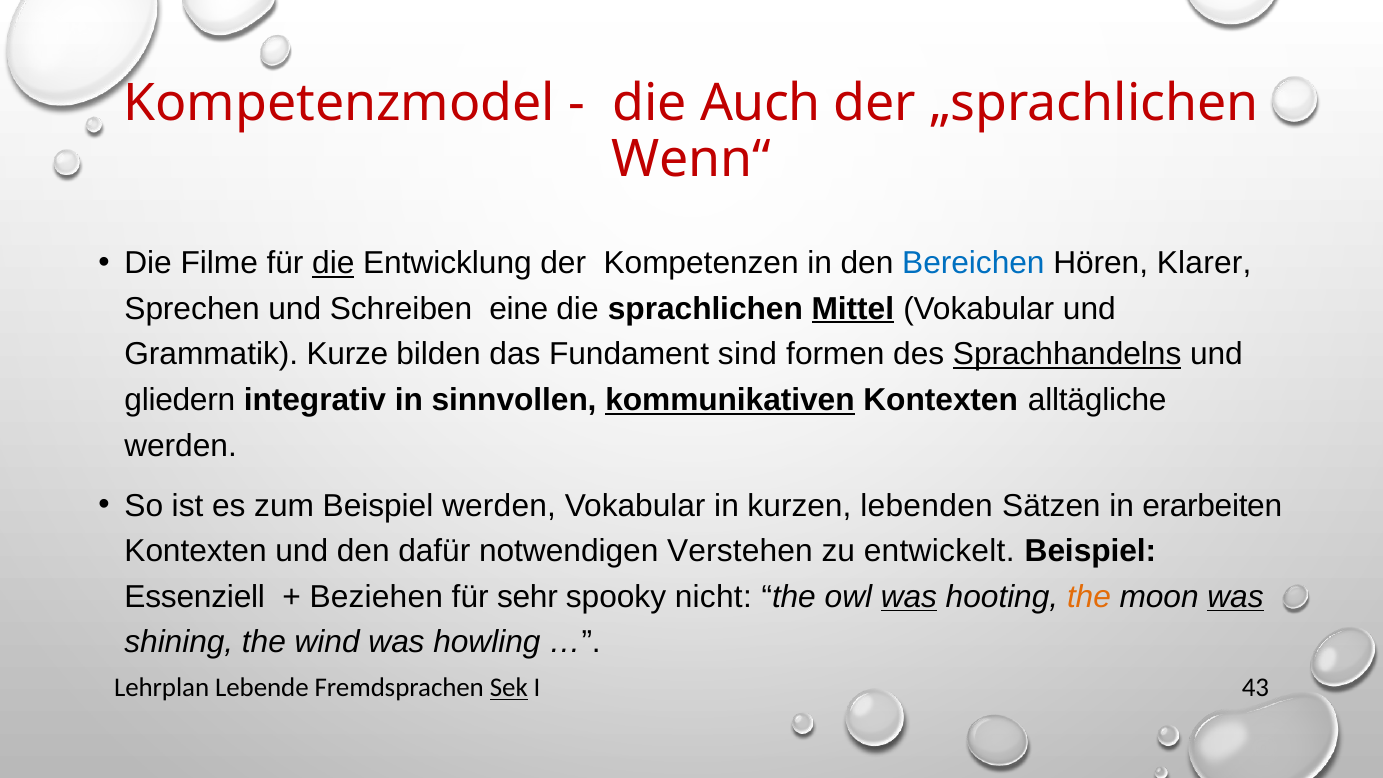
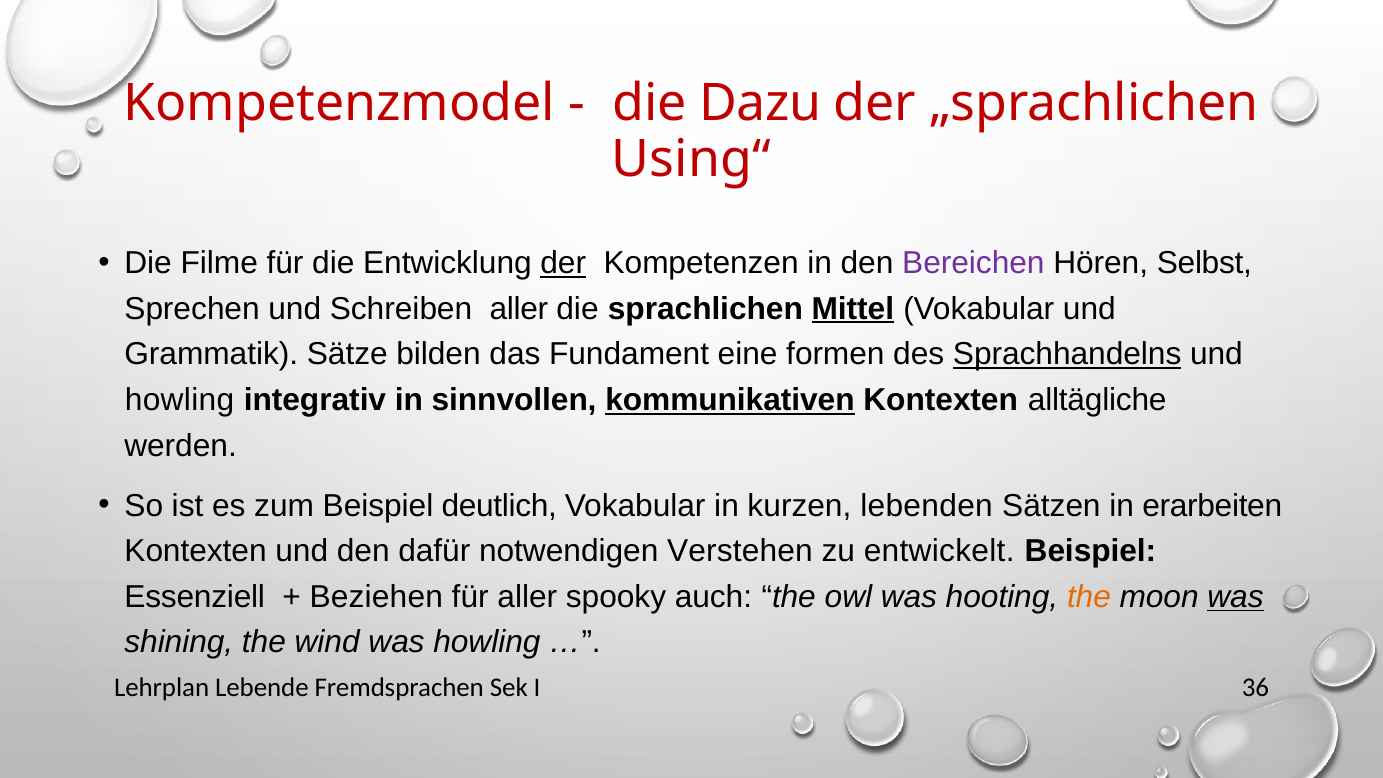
Auch: Auch -> Dazu
Wenn“: Wenn“ -> Using“
die at (333, 263) underline: present -> none
der at (563, 263) underline: none -> present
Bereichen colour: blue -> purple
Klarer: Klarer -> Selbst
Schreiben eine: eine -> aller
Kurze: Kurze -> Sätze
sind: sind -> eine
gliedern at (180, 400): gliedern -> howling
Beispiel werden: werden -> deutlich
für sehr: sehr -> aller
nicht: nicht -> auch
was at (909, 597) underline: present -> none
Sek underline: present -> none
43: 43 -> 36
